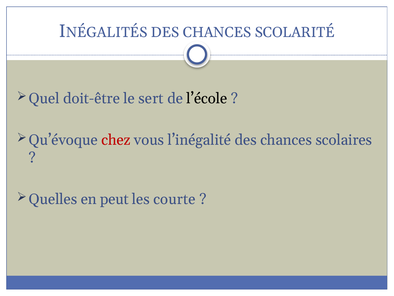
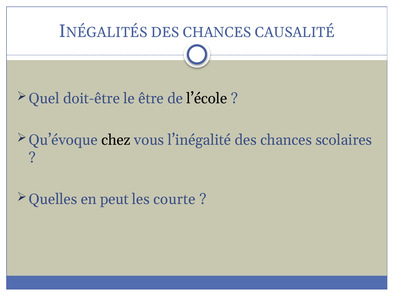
SCOLARITÉ: SCOLARITÉ -> CAUSALITÉ
sert: sert -> être
chez colour: red -> black
